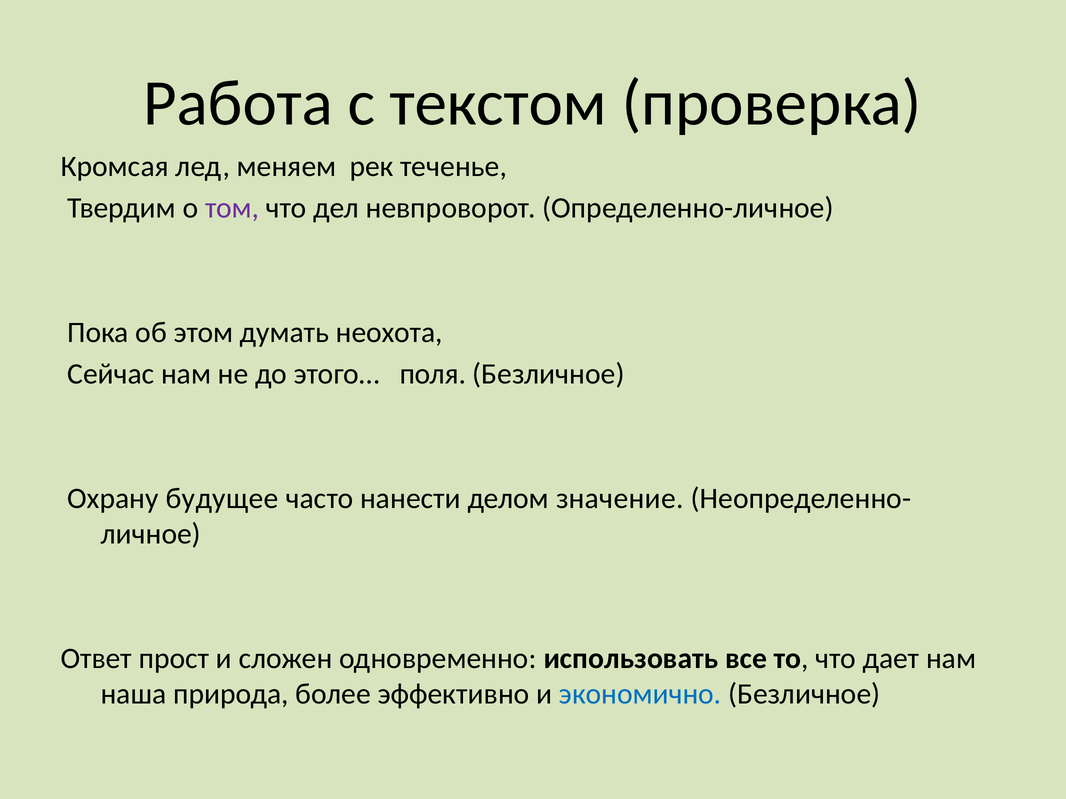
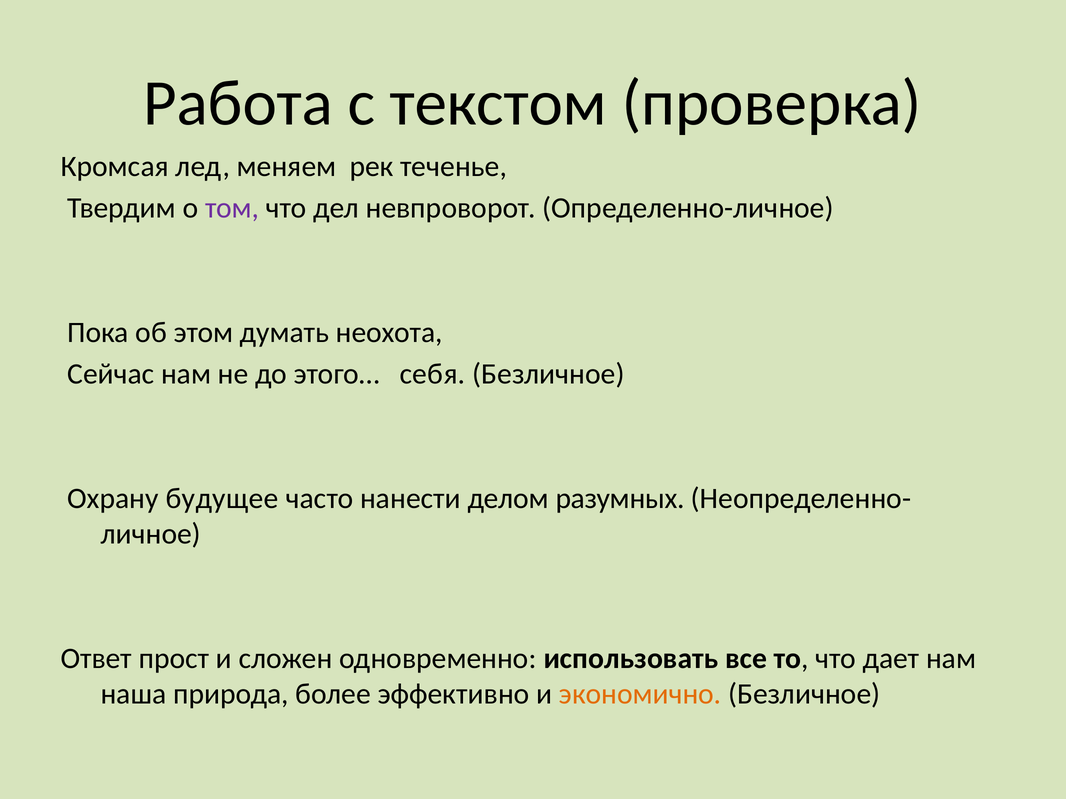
поля: поля -> себя
значение: значение -> разумных
экономично colour: blue -> orange
